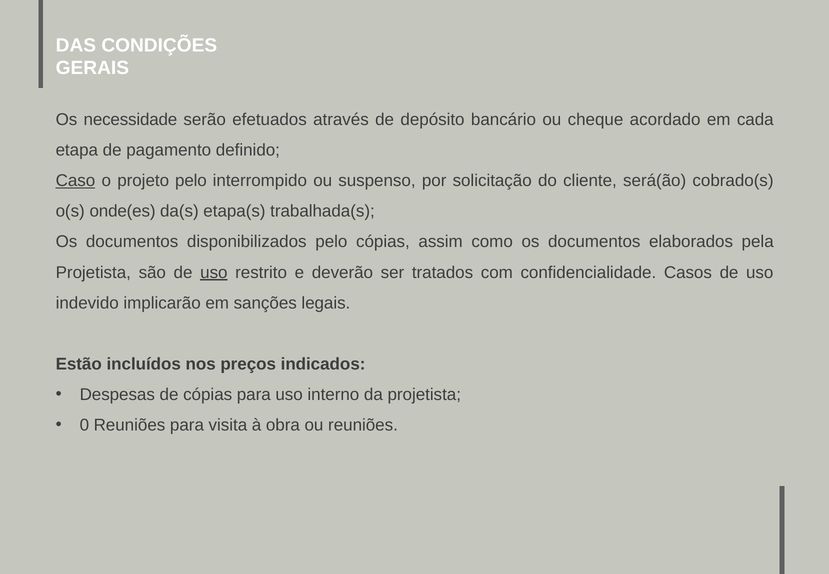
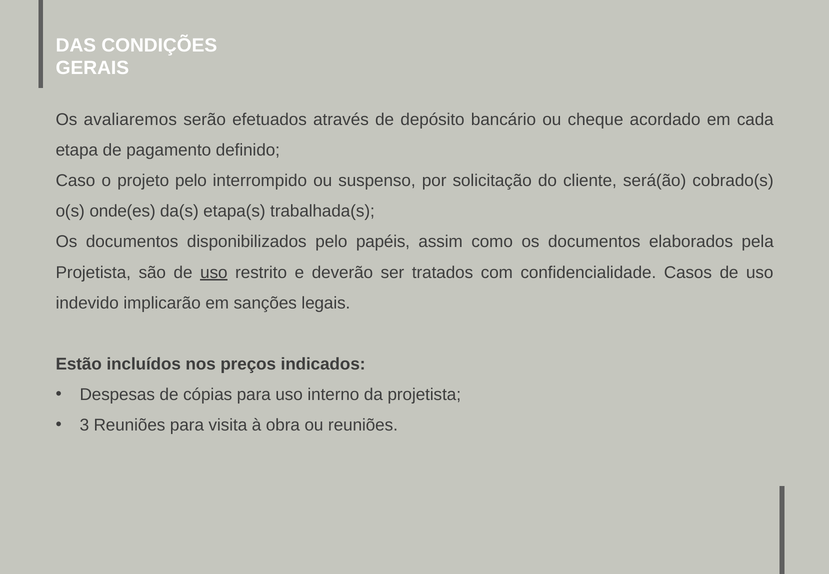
necessidade: necessidade -> avaliaremos
Caso underline: present -> none
pelo cópias: cópias -> papéis
0: 0 -> 3
